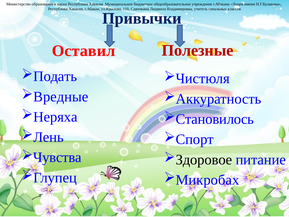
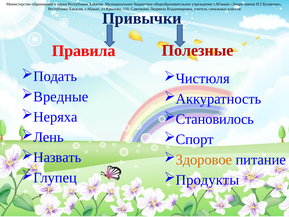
Оставил: Оставил -> Правила
Чувства: Чувства -> Назвать
Здоровое colour: black -> orange
Микробах: Микробах -> Продукты
